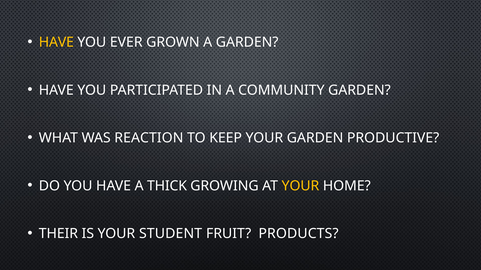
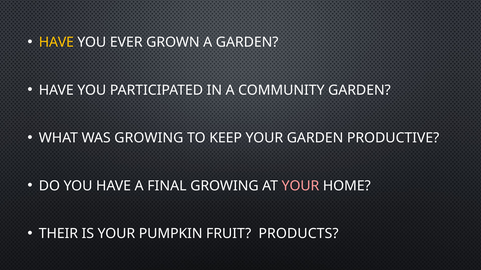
WAS REACTION: REACTION -> GROWING
THICK: THICK -> FINAL
YOUR at (300, 186) colour: yellow -> pink
STUDENT: STUDENT -> PUMPKIN
